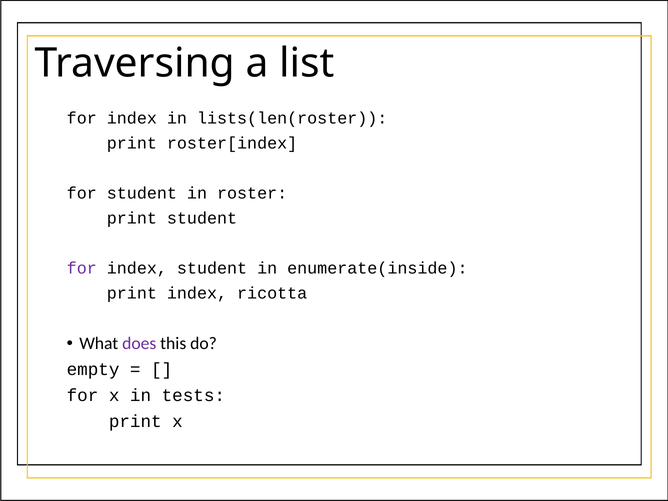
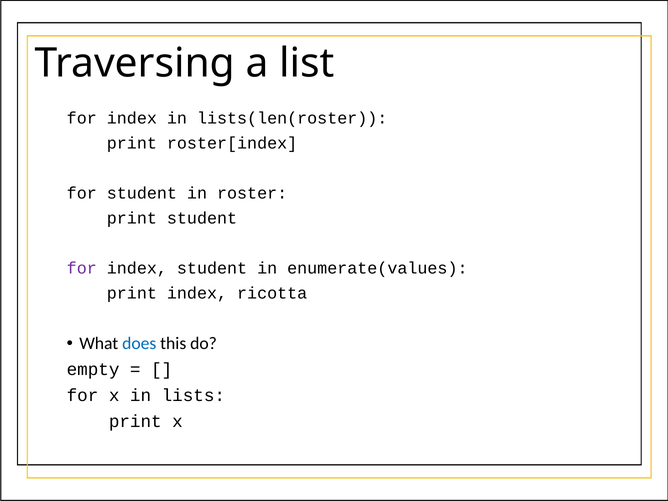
enumerate(inside: enumerate(inside -> enumerate(values
does colour: purple -> blue
tests: tests -> lists
